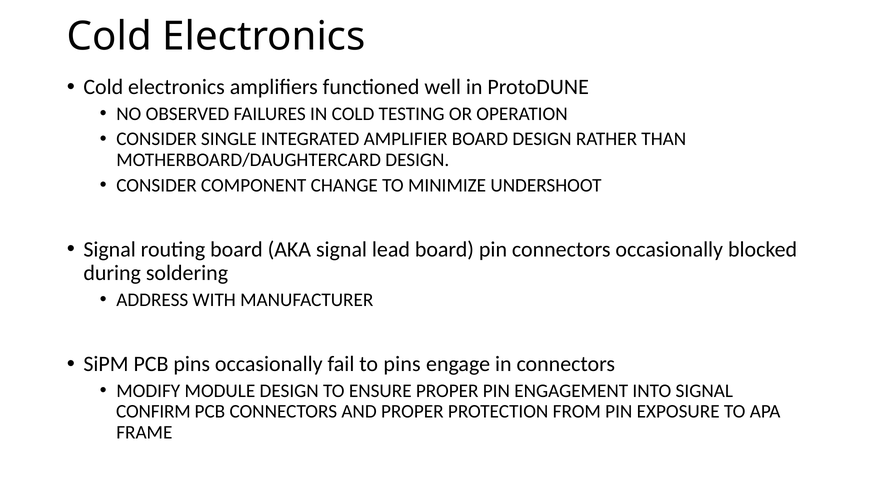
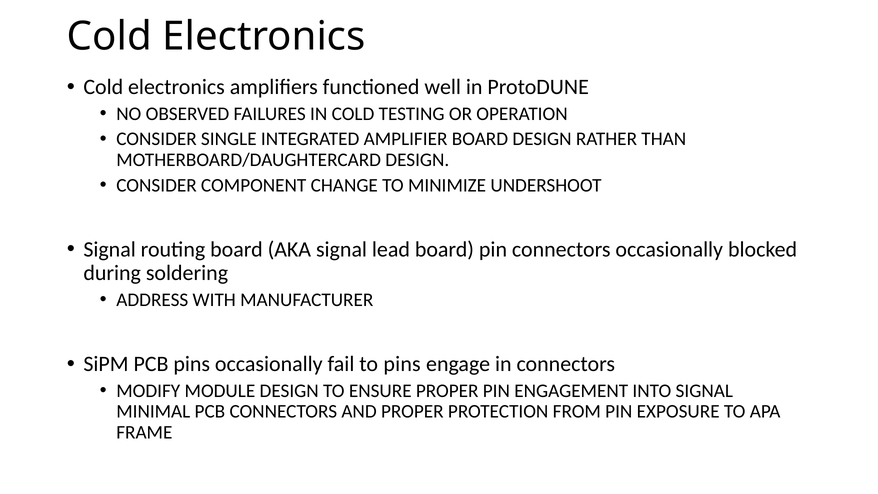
CONFIRM: CONFIRM -> MINIMAL
